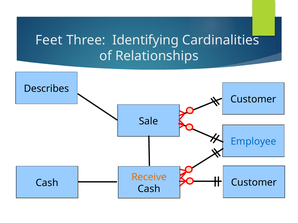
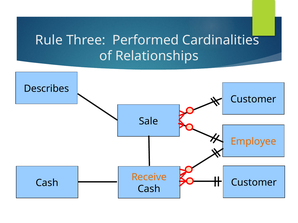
Feet: Feet -> Rule
Identifying: Identifying -> Performed
Employee colour: blue -> orange
